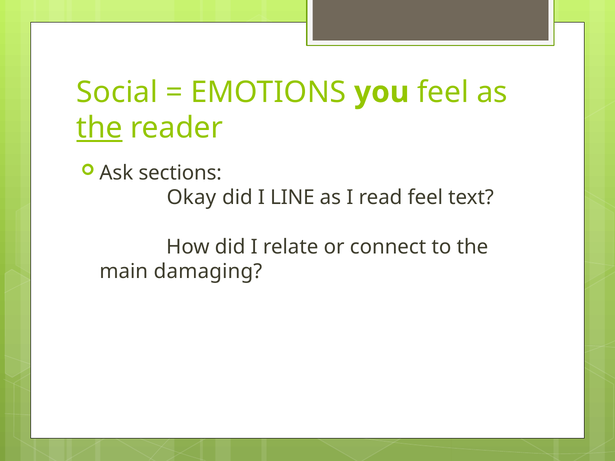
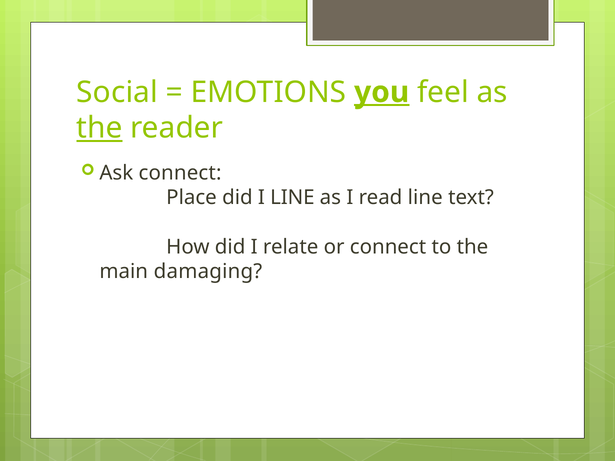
you underline: none -> present
Ask sections: sections -> connect
Okay: Okay -> Place
read feel: feel -> line
